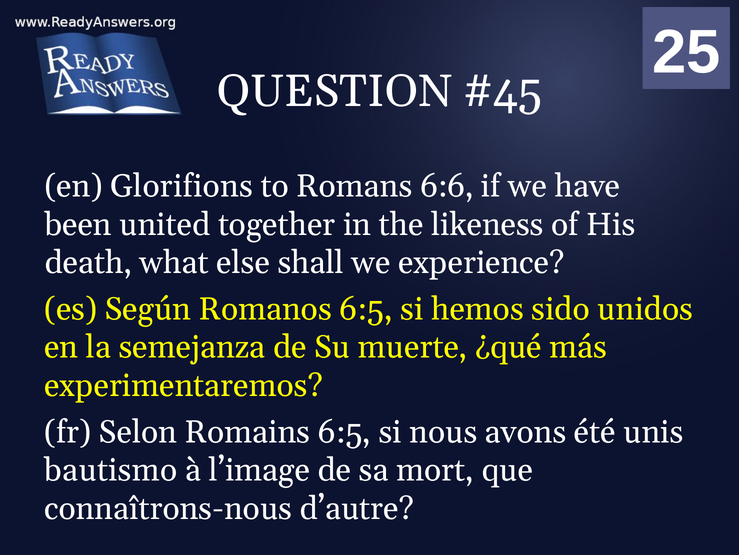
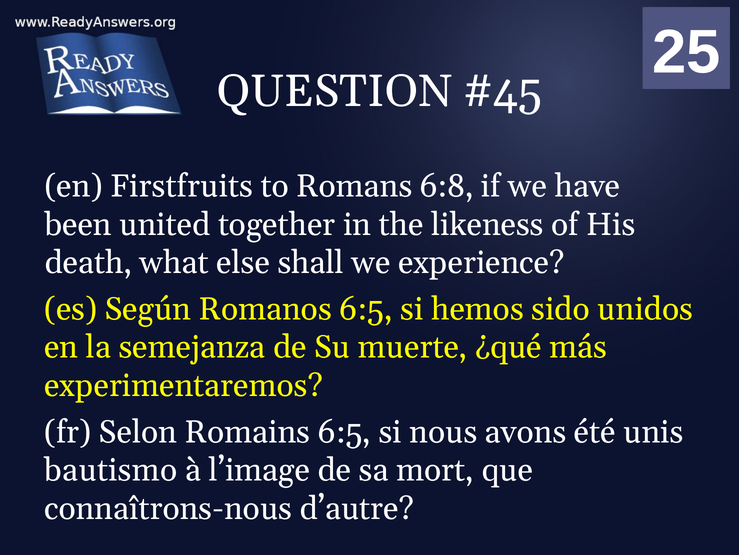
Glorifions: Glorifions -> Firstfruits
6:6: 6:6 -> 6:8
